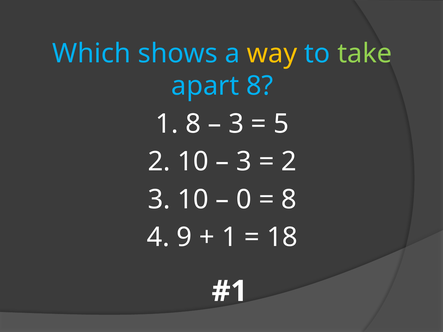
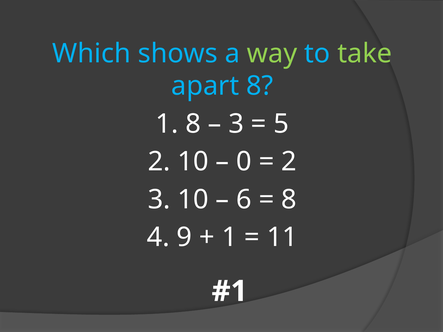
way colour: yellow -> light green
3 at (244, 162): 3 -> 0
0: 0 -> 6
18: 18 -> 11
